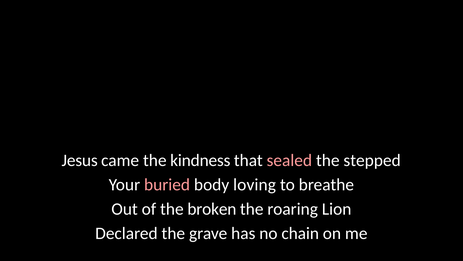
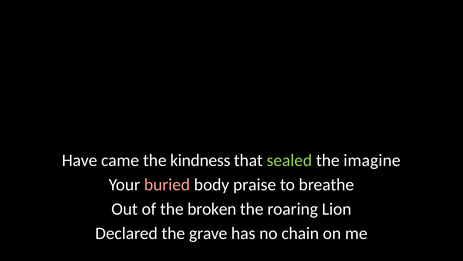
Jesus: Jesus -> Have
sealed colour: pink -> light green
stepped: stepped -> imagine
loving: loving -> praise
